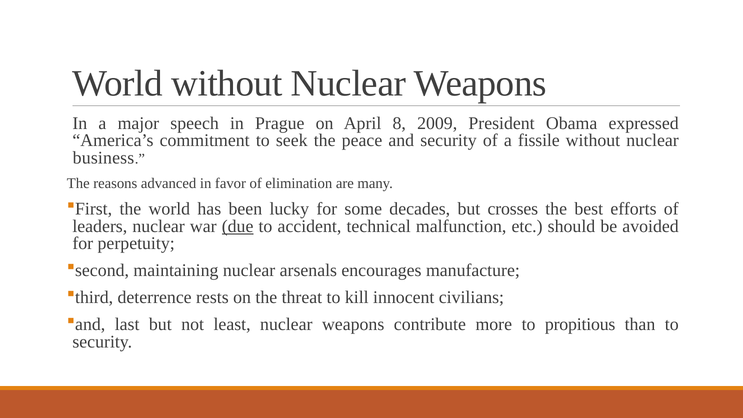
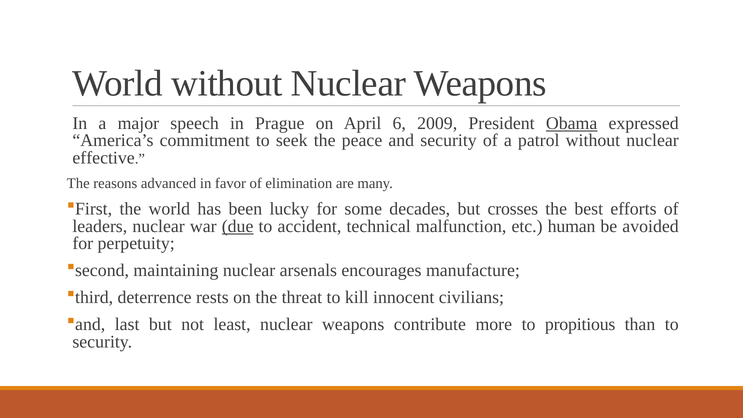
8: 8 -> 6
Obama underline: none -> present
fissile: fissile -> patrol
business: business -> effective
should: should -> human
